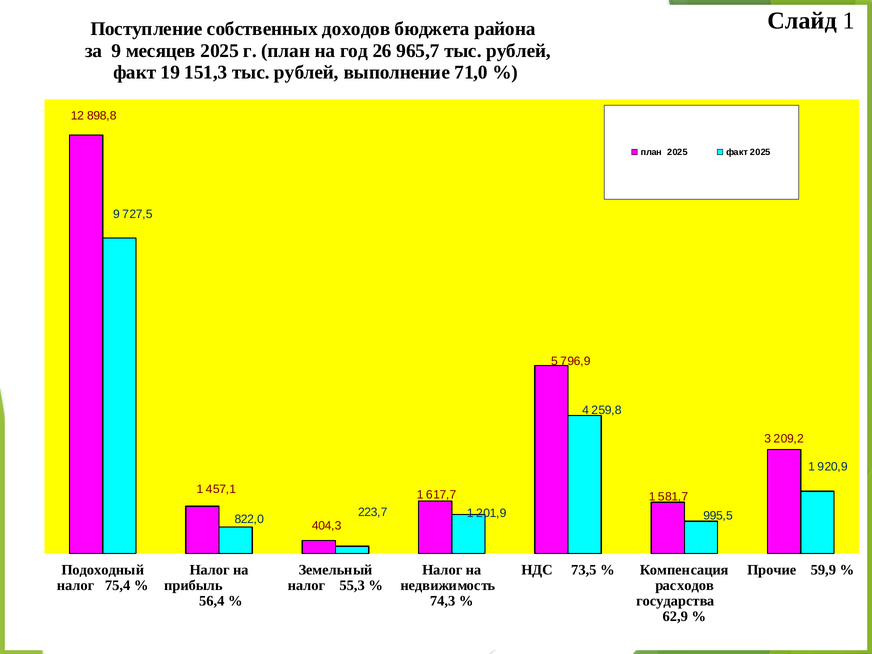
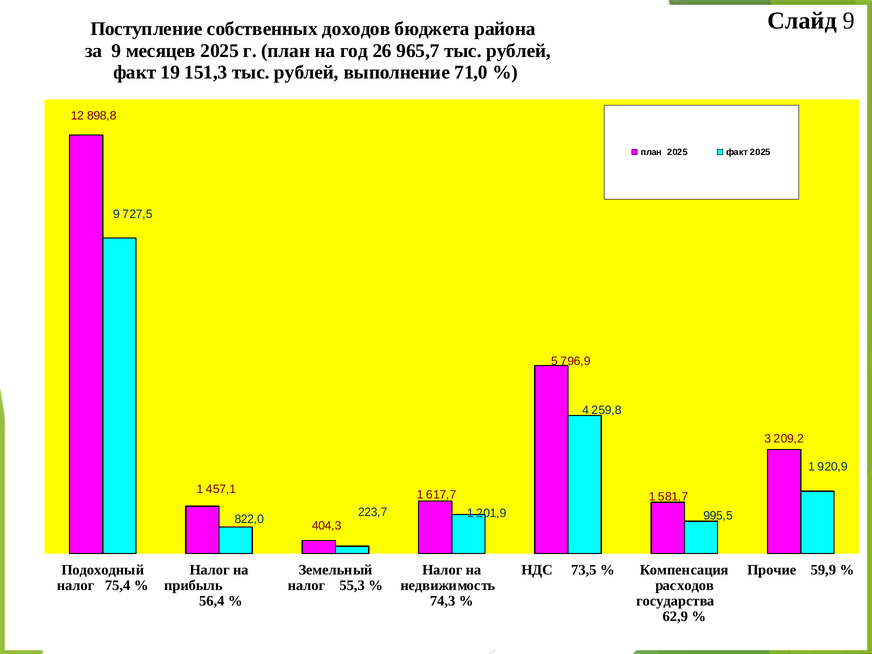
Слайд 1: 1 -> 9
